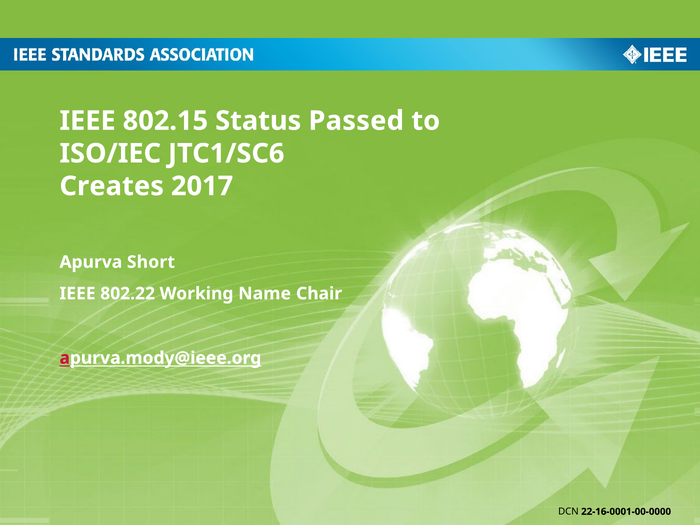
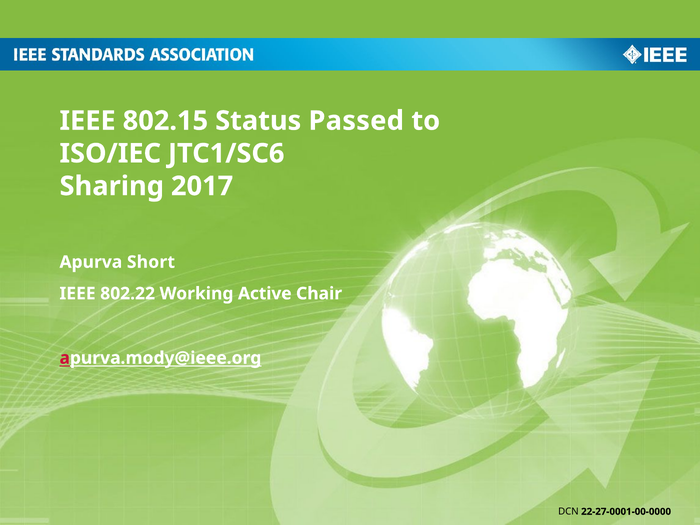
Creates: Creates -> Sharing
Name: Name -> Active
22-16-0001-00-0000: 22-16-0001-00-0000 -> 22-27-0001-00-0000
